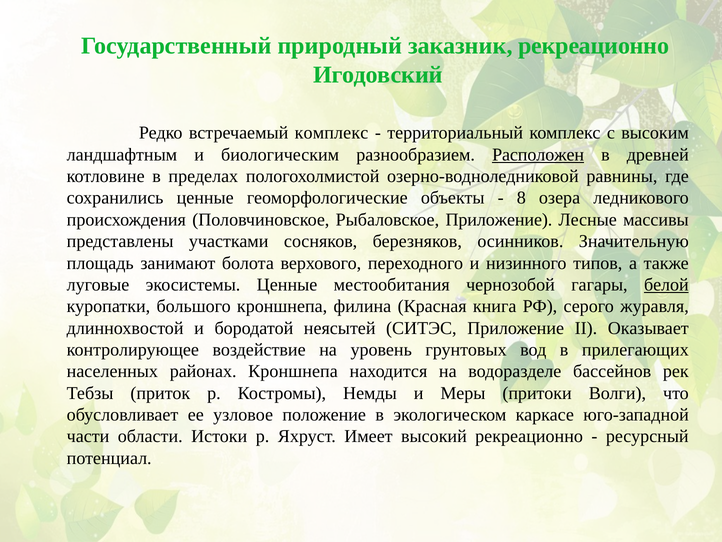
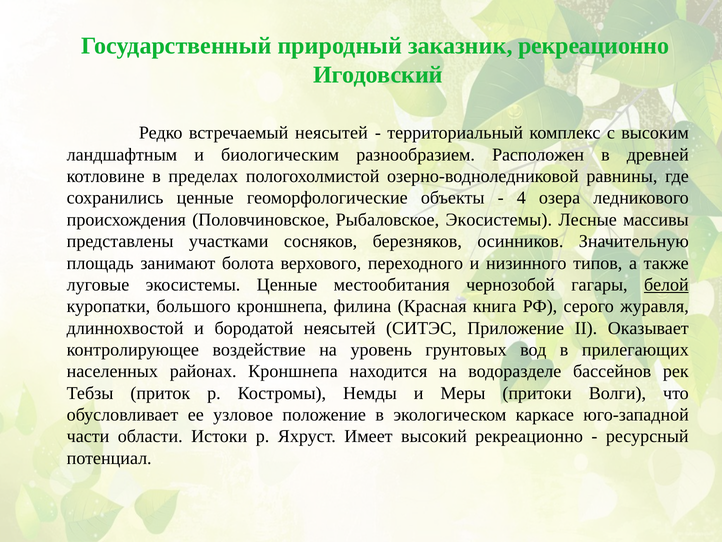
встречаемый комплекс: комплекс -> неясытей
Расположен underline: present -> none
8: 8 -> 4
Рыбаловское Приложение: Приложение -> Экосистемы
